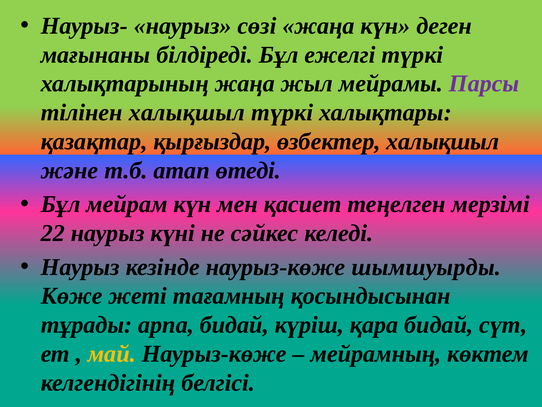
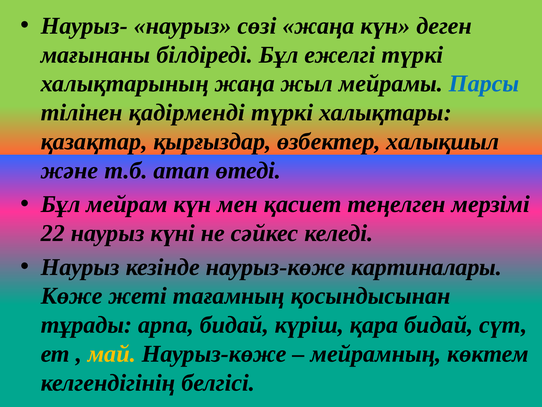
Парсы colour: purple -> blue
тілінен халықшыл: халықшыл -> қадірменді
шымшуырды: шымшуырды -> картиналары
